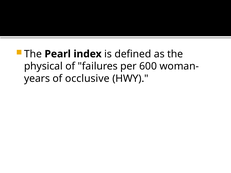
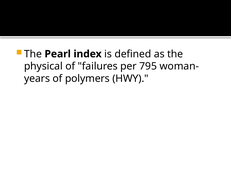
600: 600 -> 795
occlusive: occlusive -> polymers
